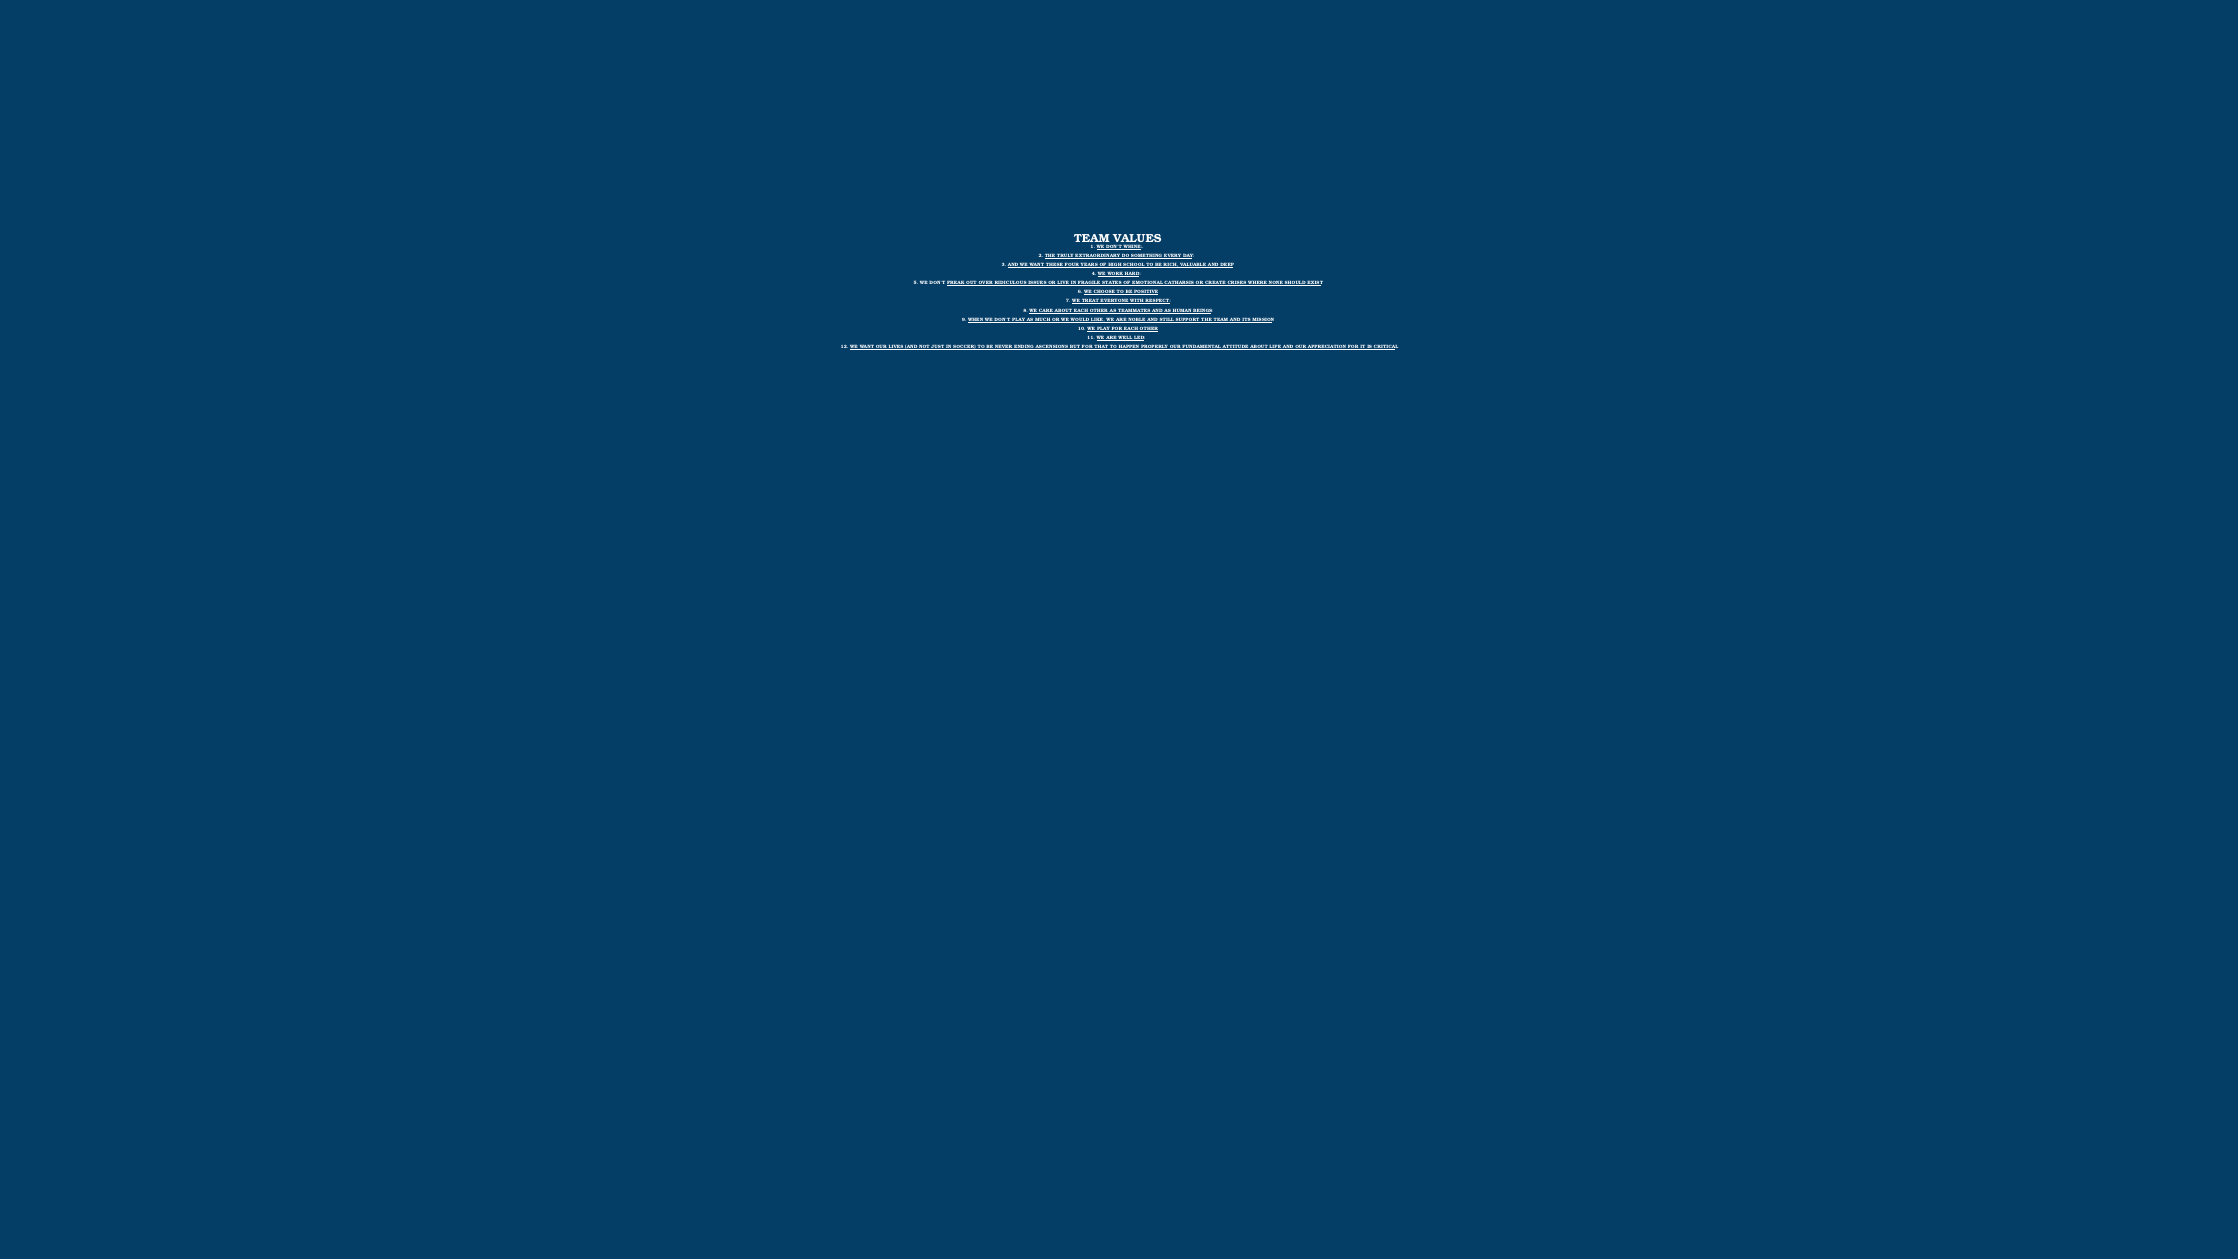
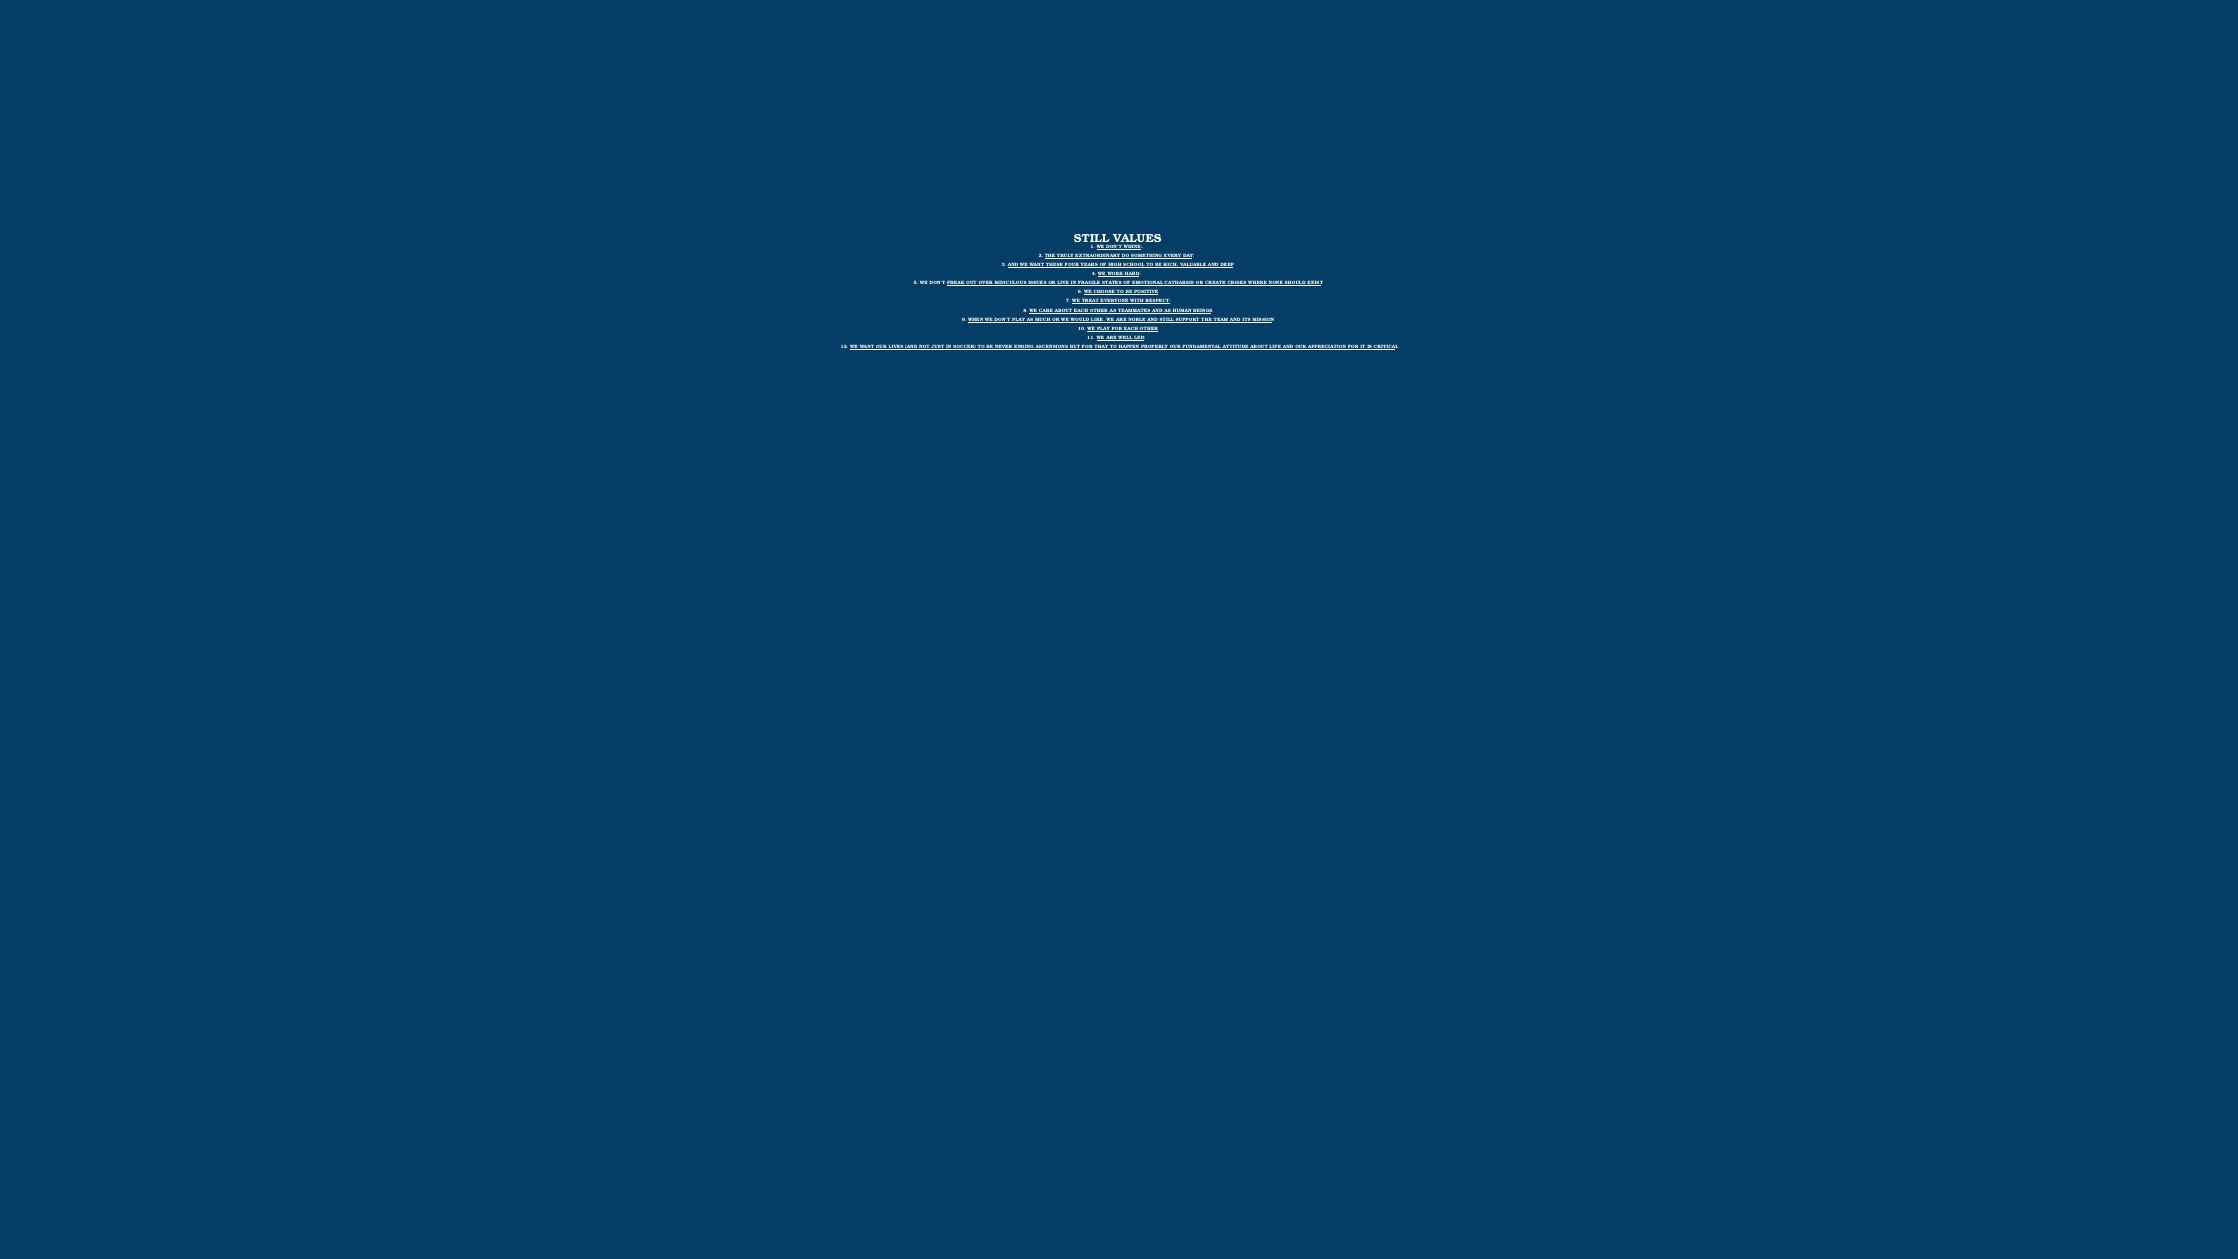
TEAM at (1092, 238): TEAM -> STILL
